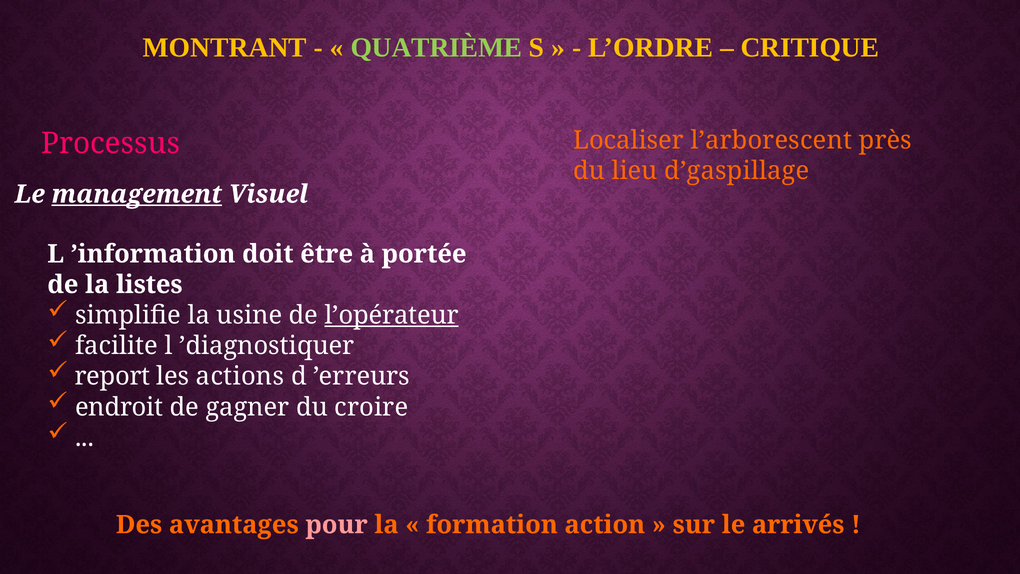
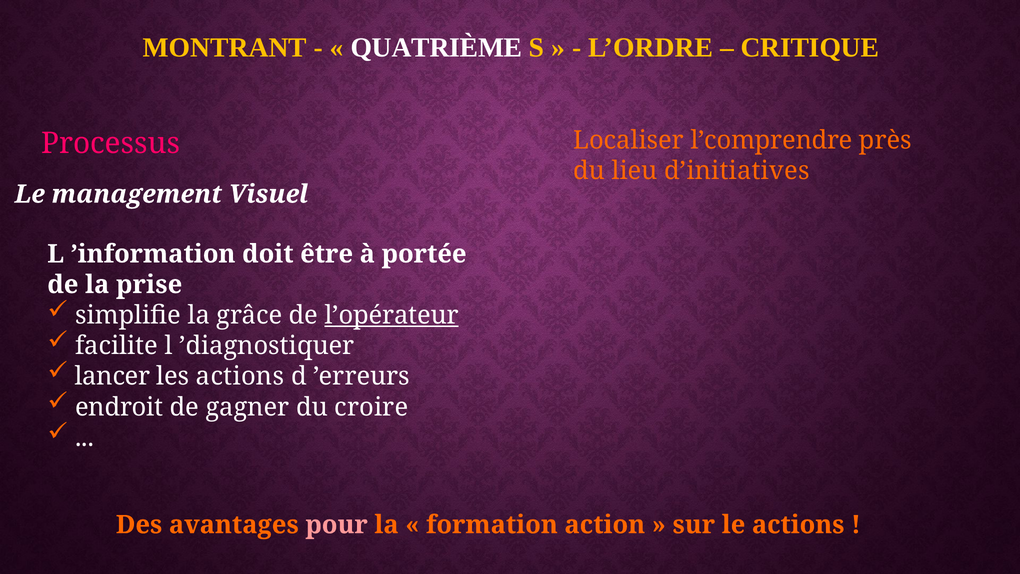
QUATRIÈME colour: light green -> white
l’arborescent: l’arborescent -> l’comprendre
d’gaspillage: d’gaspillage -> d’initiatives
management underline: present -> none
listes: listes -> prise
usine: usine -> grâce
report: report -> lancer
le arrivés: arrivés -> actions
